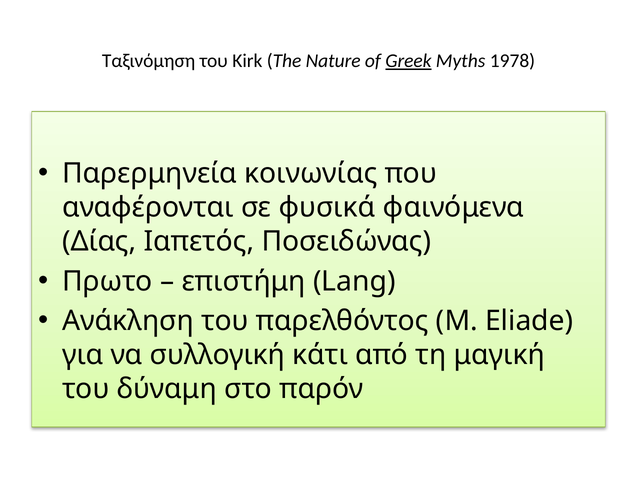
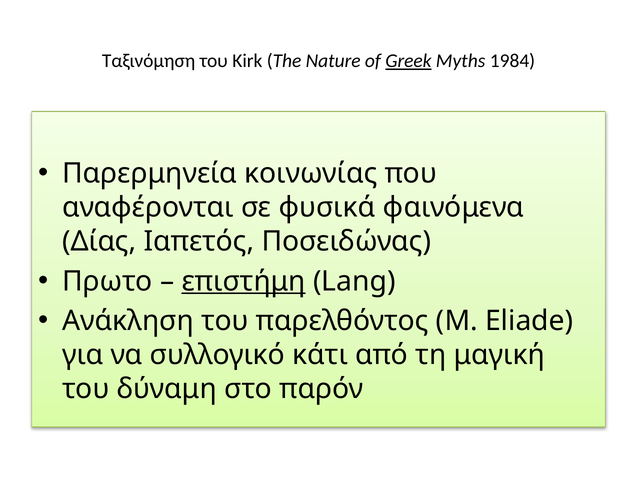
1978: 1978 -> 1984
επιστήμη underline: none -> present
συλλογική: συλλογική -> συλλογικό
